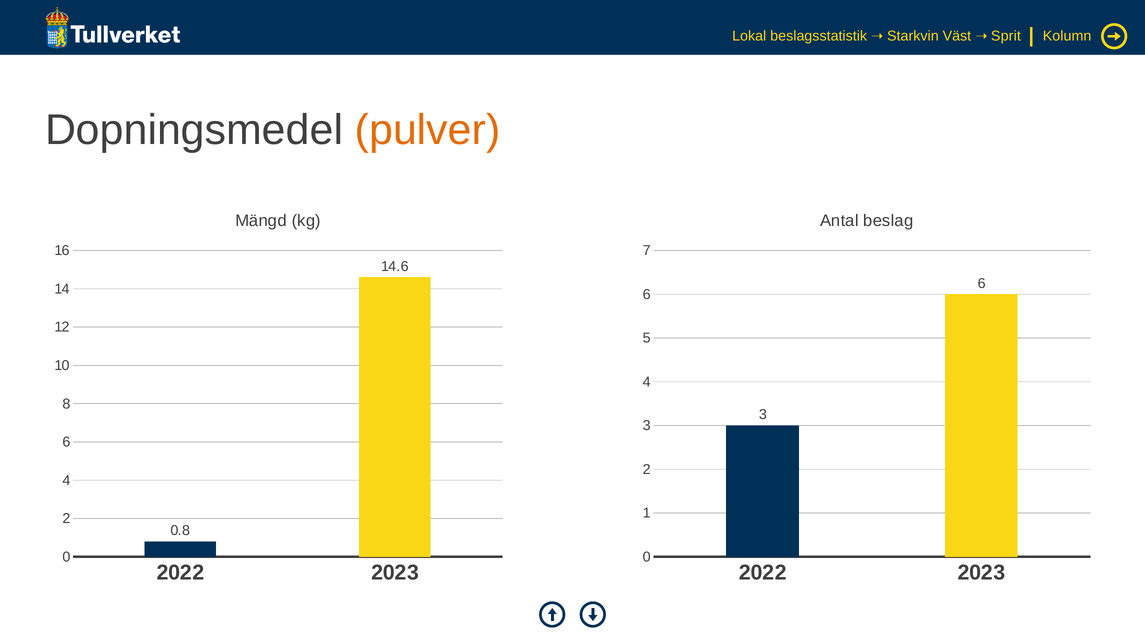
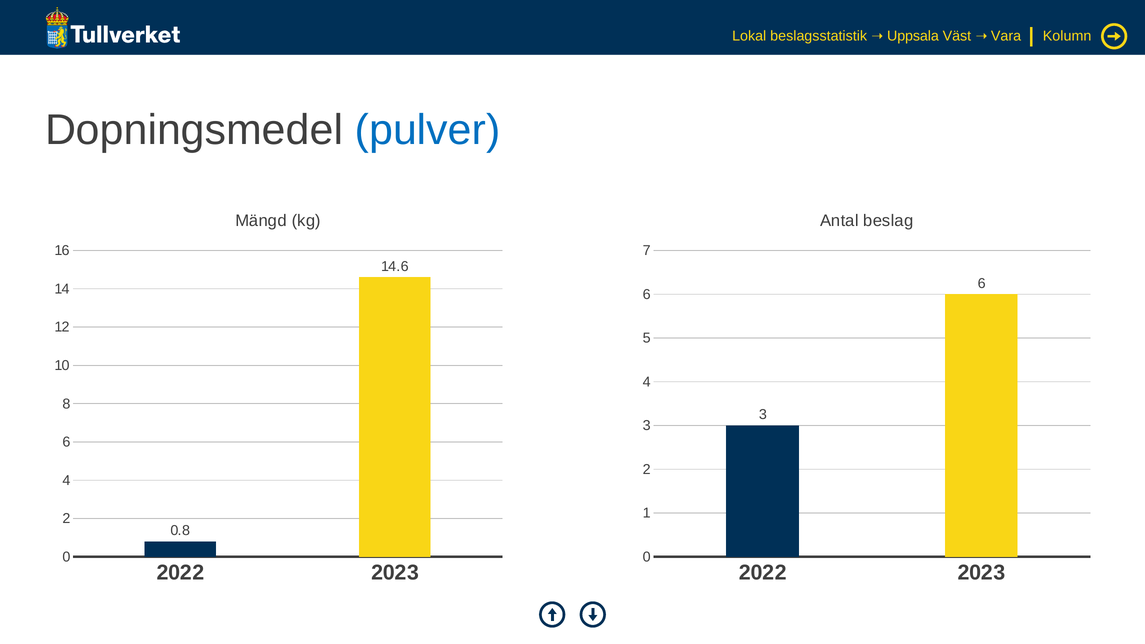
Starkvin: Starkvin -> Uppsala
Sprit: Sprit -> Vara
pulver colour: orange -> blue
